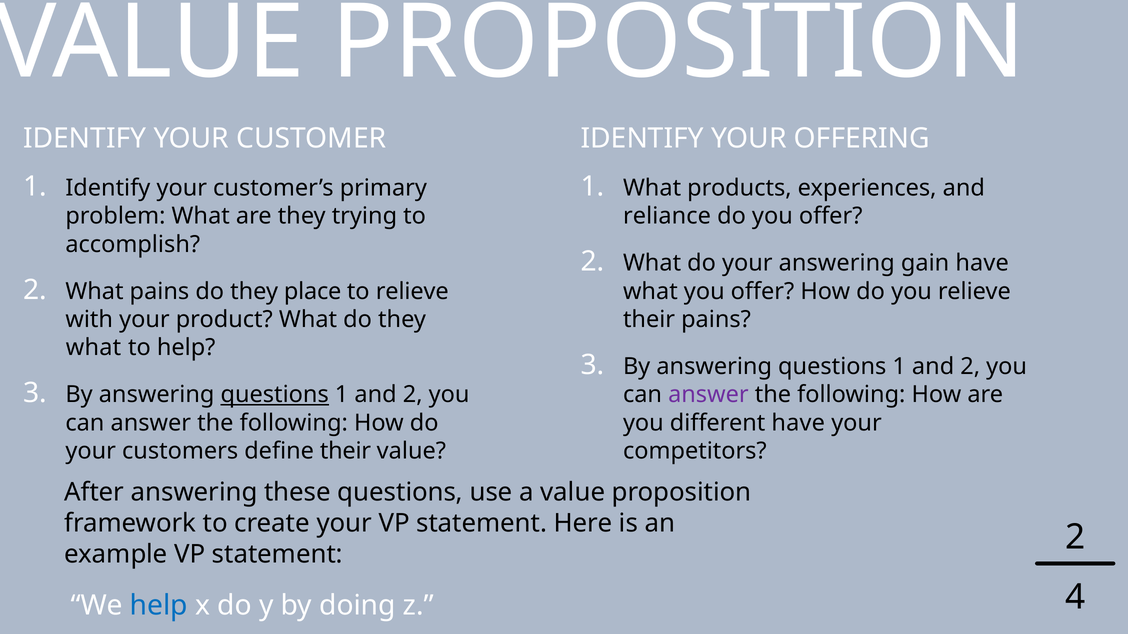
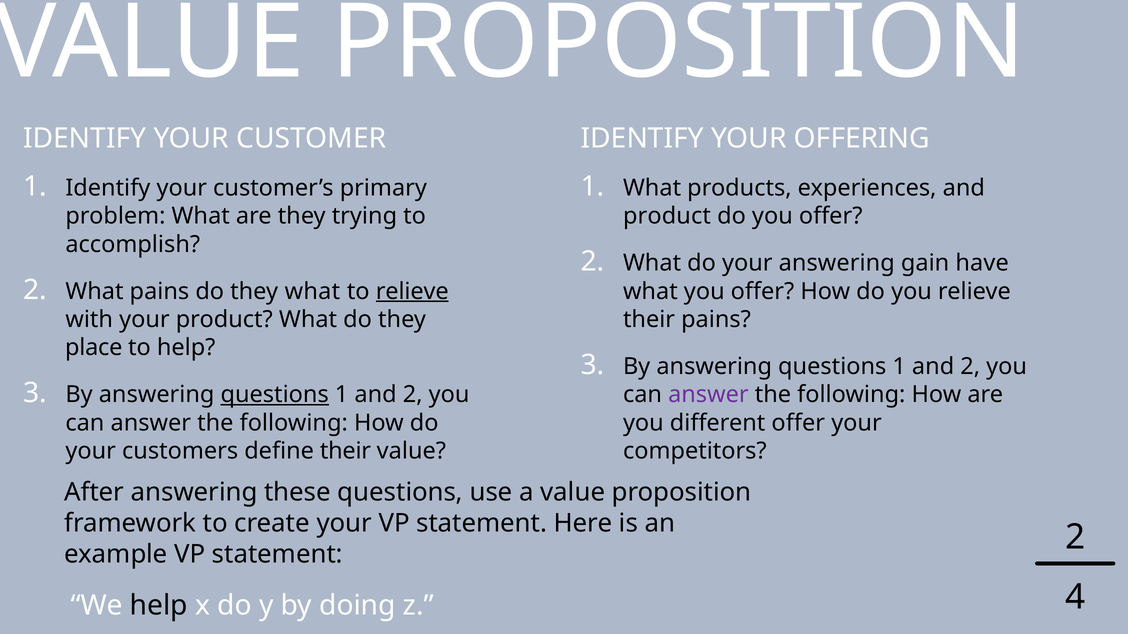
reliance at (667, 216): reliance -> product
they place: place -> what
relieve at (412, 292) underline: none -> present
what at (94, 348): what -> place
different have: have -> offer
help at (159, 606) colour: blue -> black
